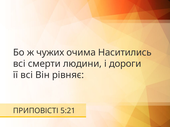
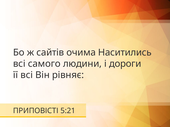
чужих: чужих -> сайтів
смерти: смерти -> самого
